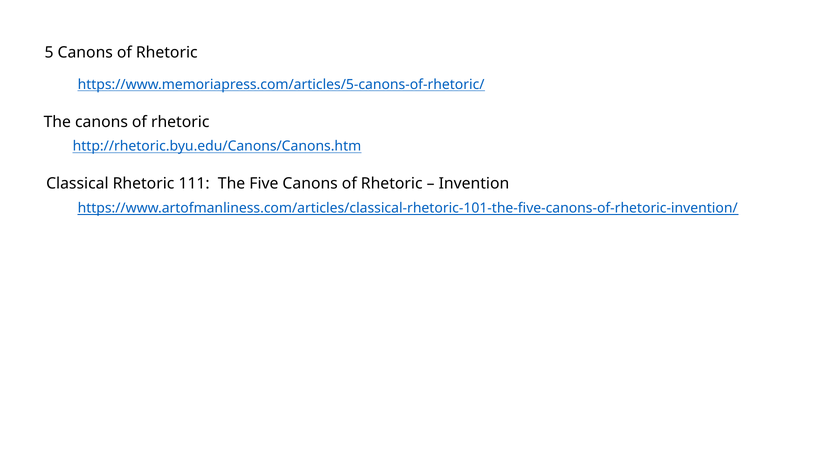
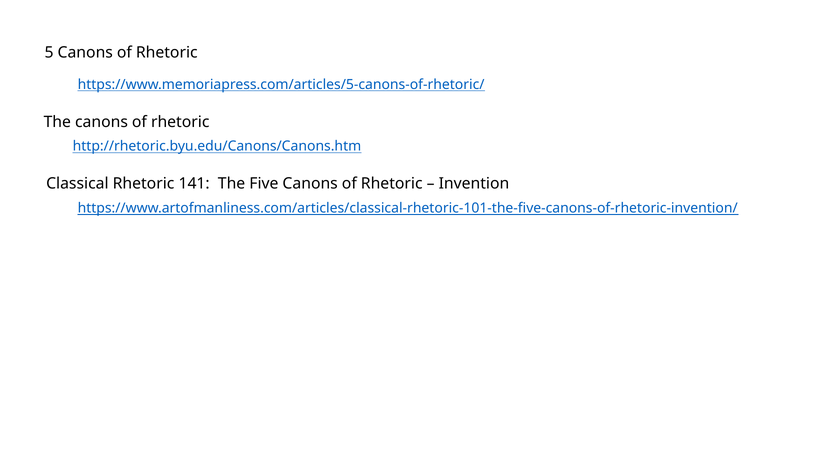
111: 111 -> 141
